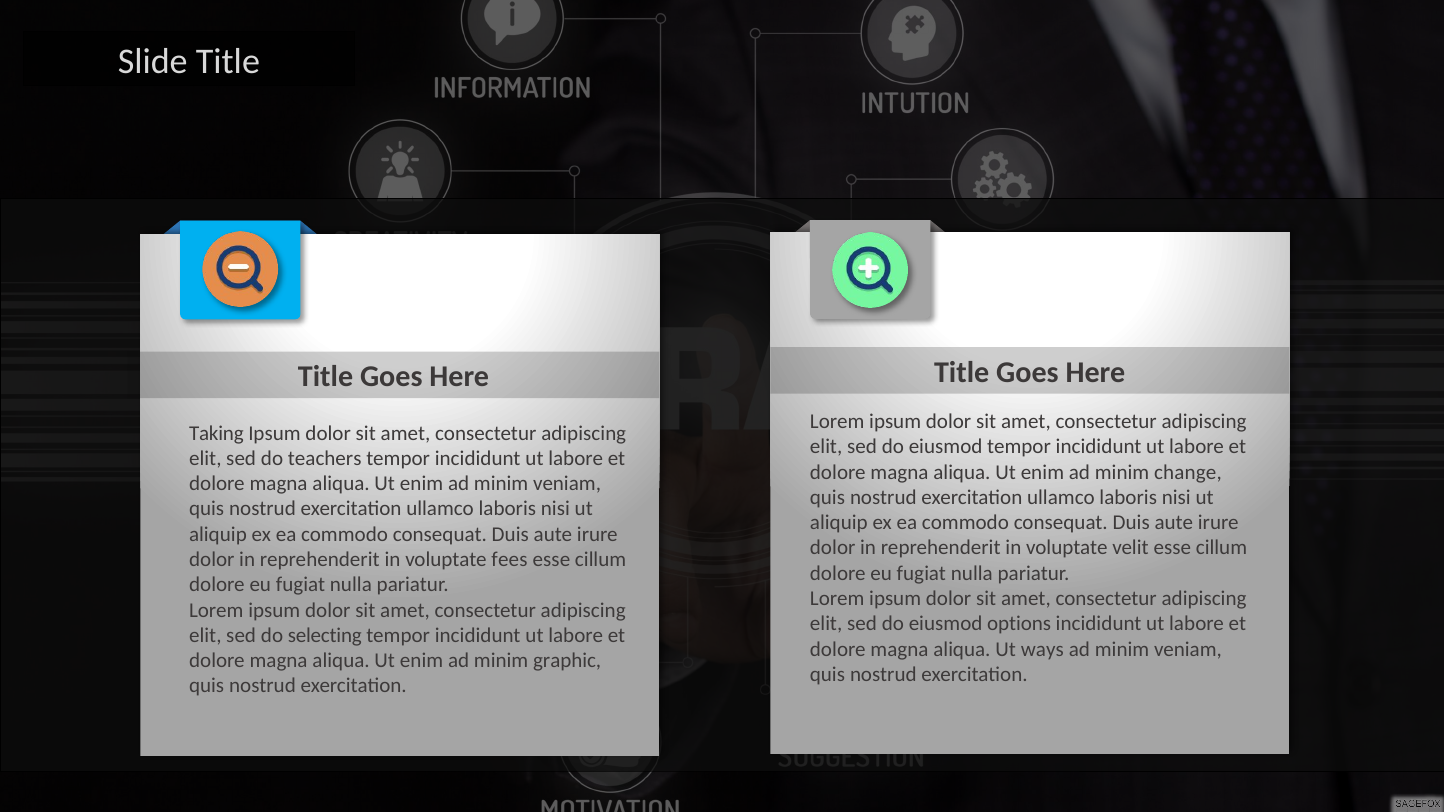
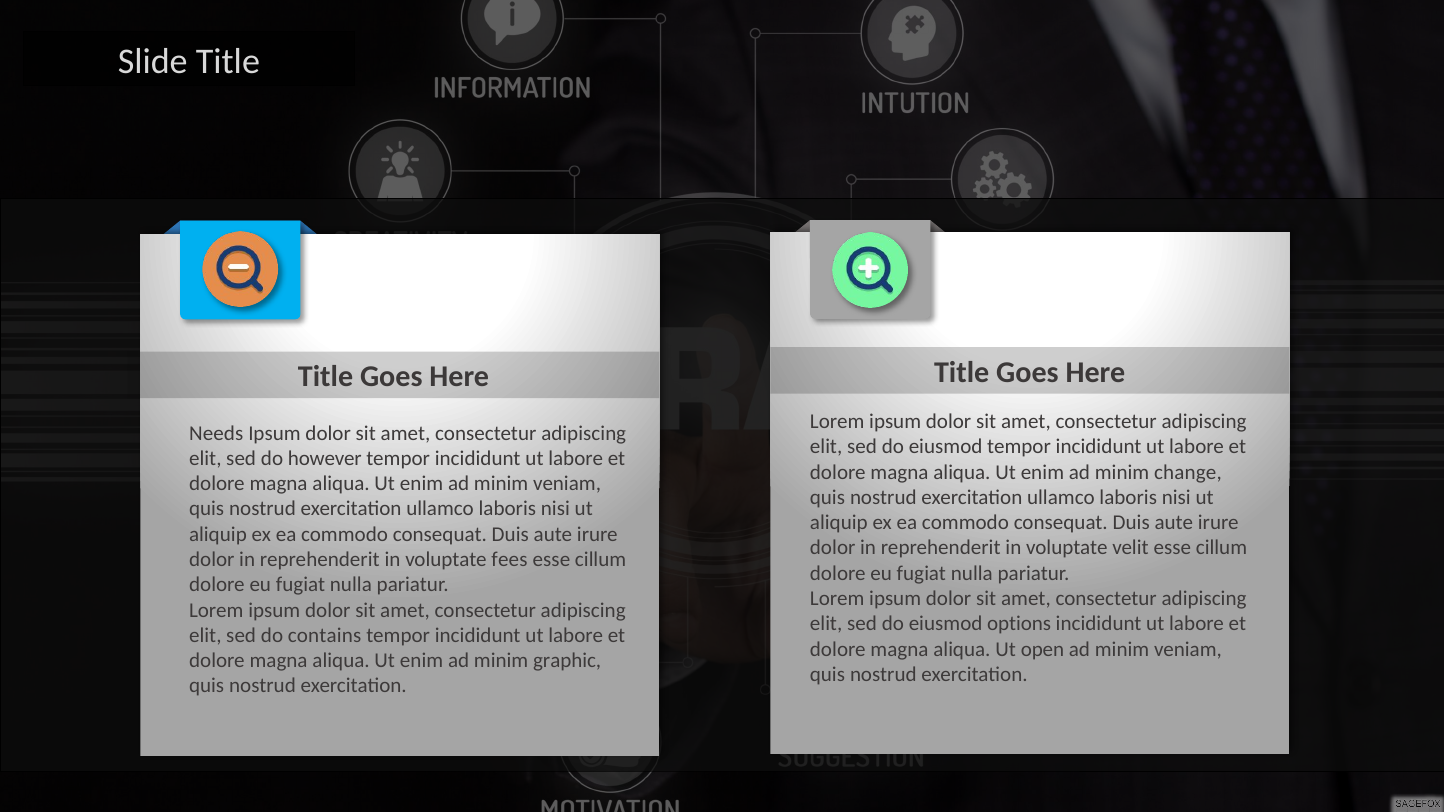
Taking: Taking -> Needs
teachers: teachers -> however
selecting: selecting -> contains
ways: ways -> open
